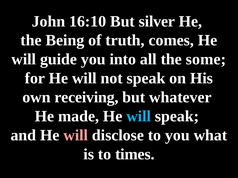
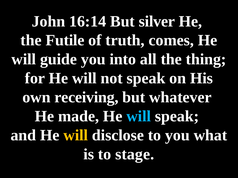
16:10: 16:10 -> 16:14
Being: Being -> Futile
some: some -> thing
will at (76, 136) colour: pink -> yellow
times: times -> stage
